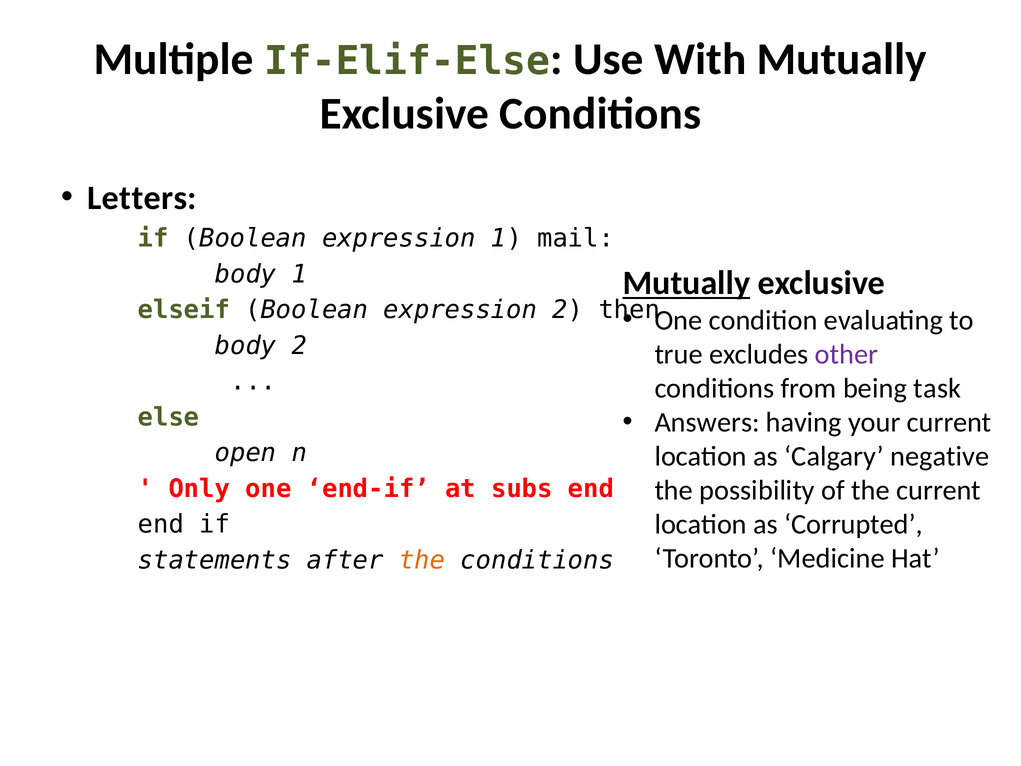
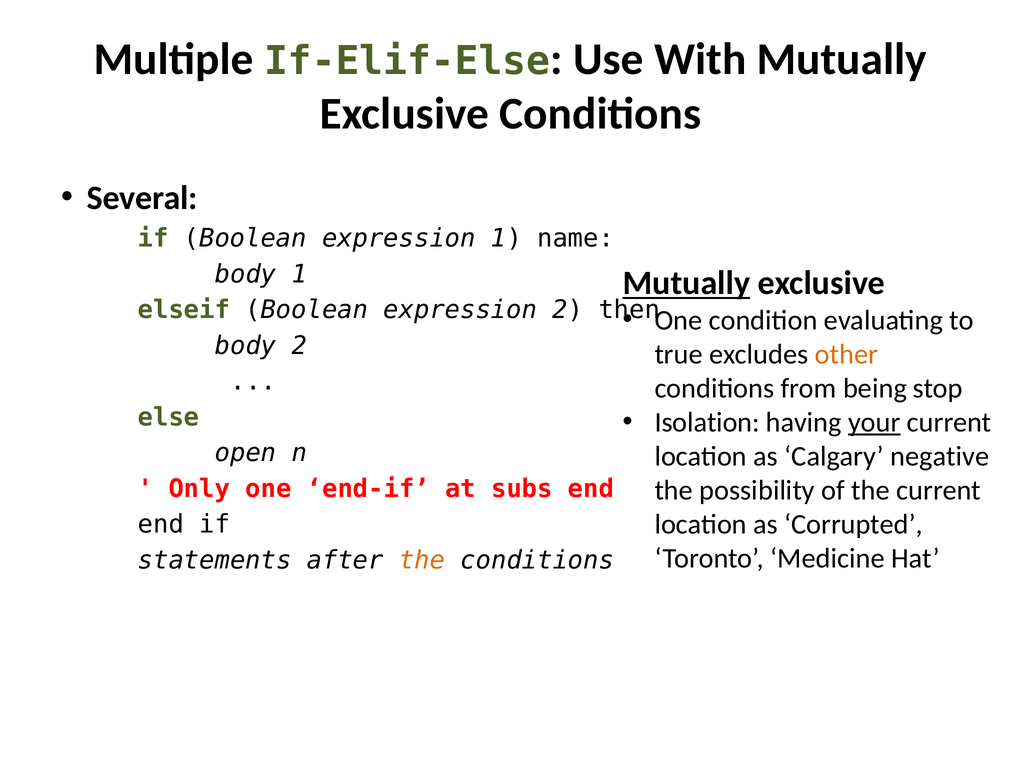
Letters: Letters -> Several
mail: mail -> name
other colour: purple -> orange
task: task -> stop
Answers: Answers -> Isolation
your underline: none -> present
